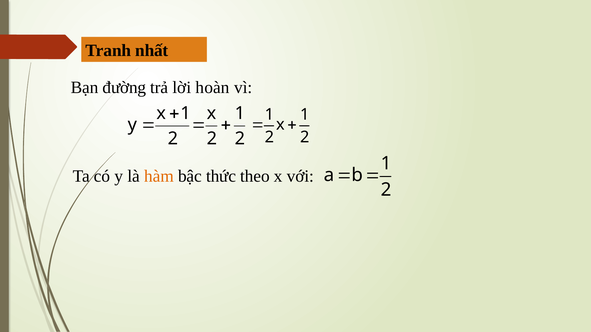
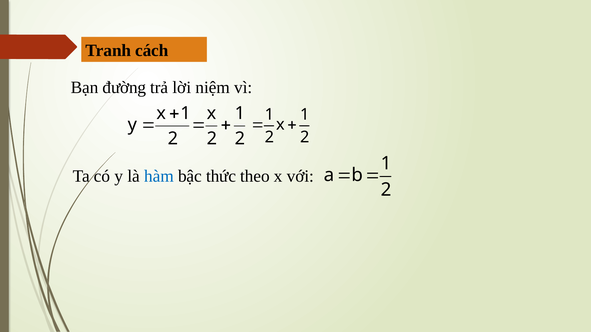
nhất: nhất -> cách
hoàn: hoàn -> niệm
hàm colour: orange -> blue
